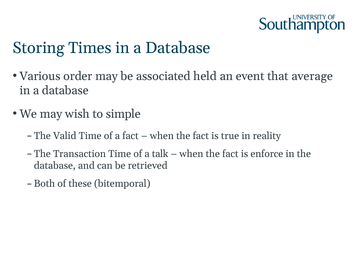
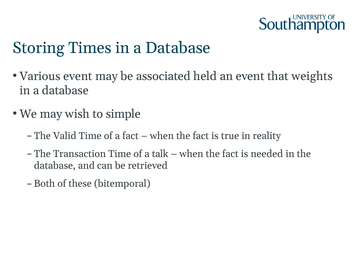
Various order: order -> event
average: average -> weights
enforce: enforce -> needed
